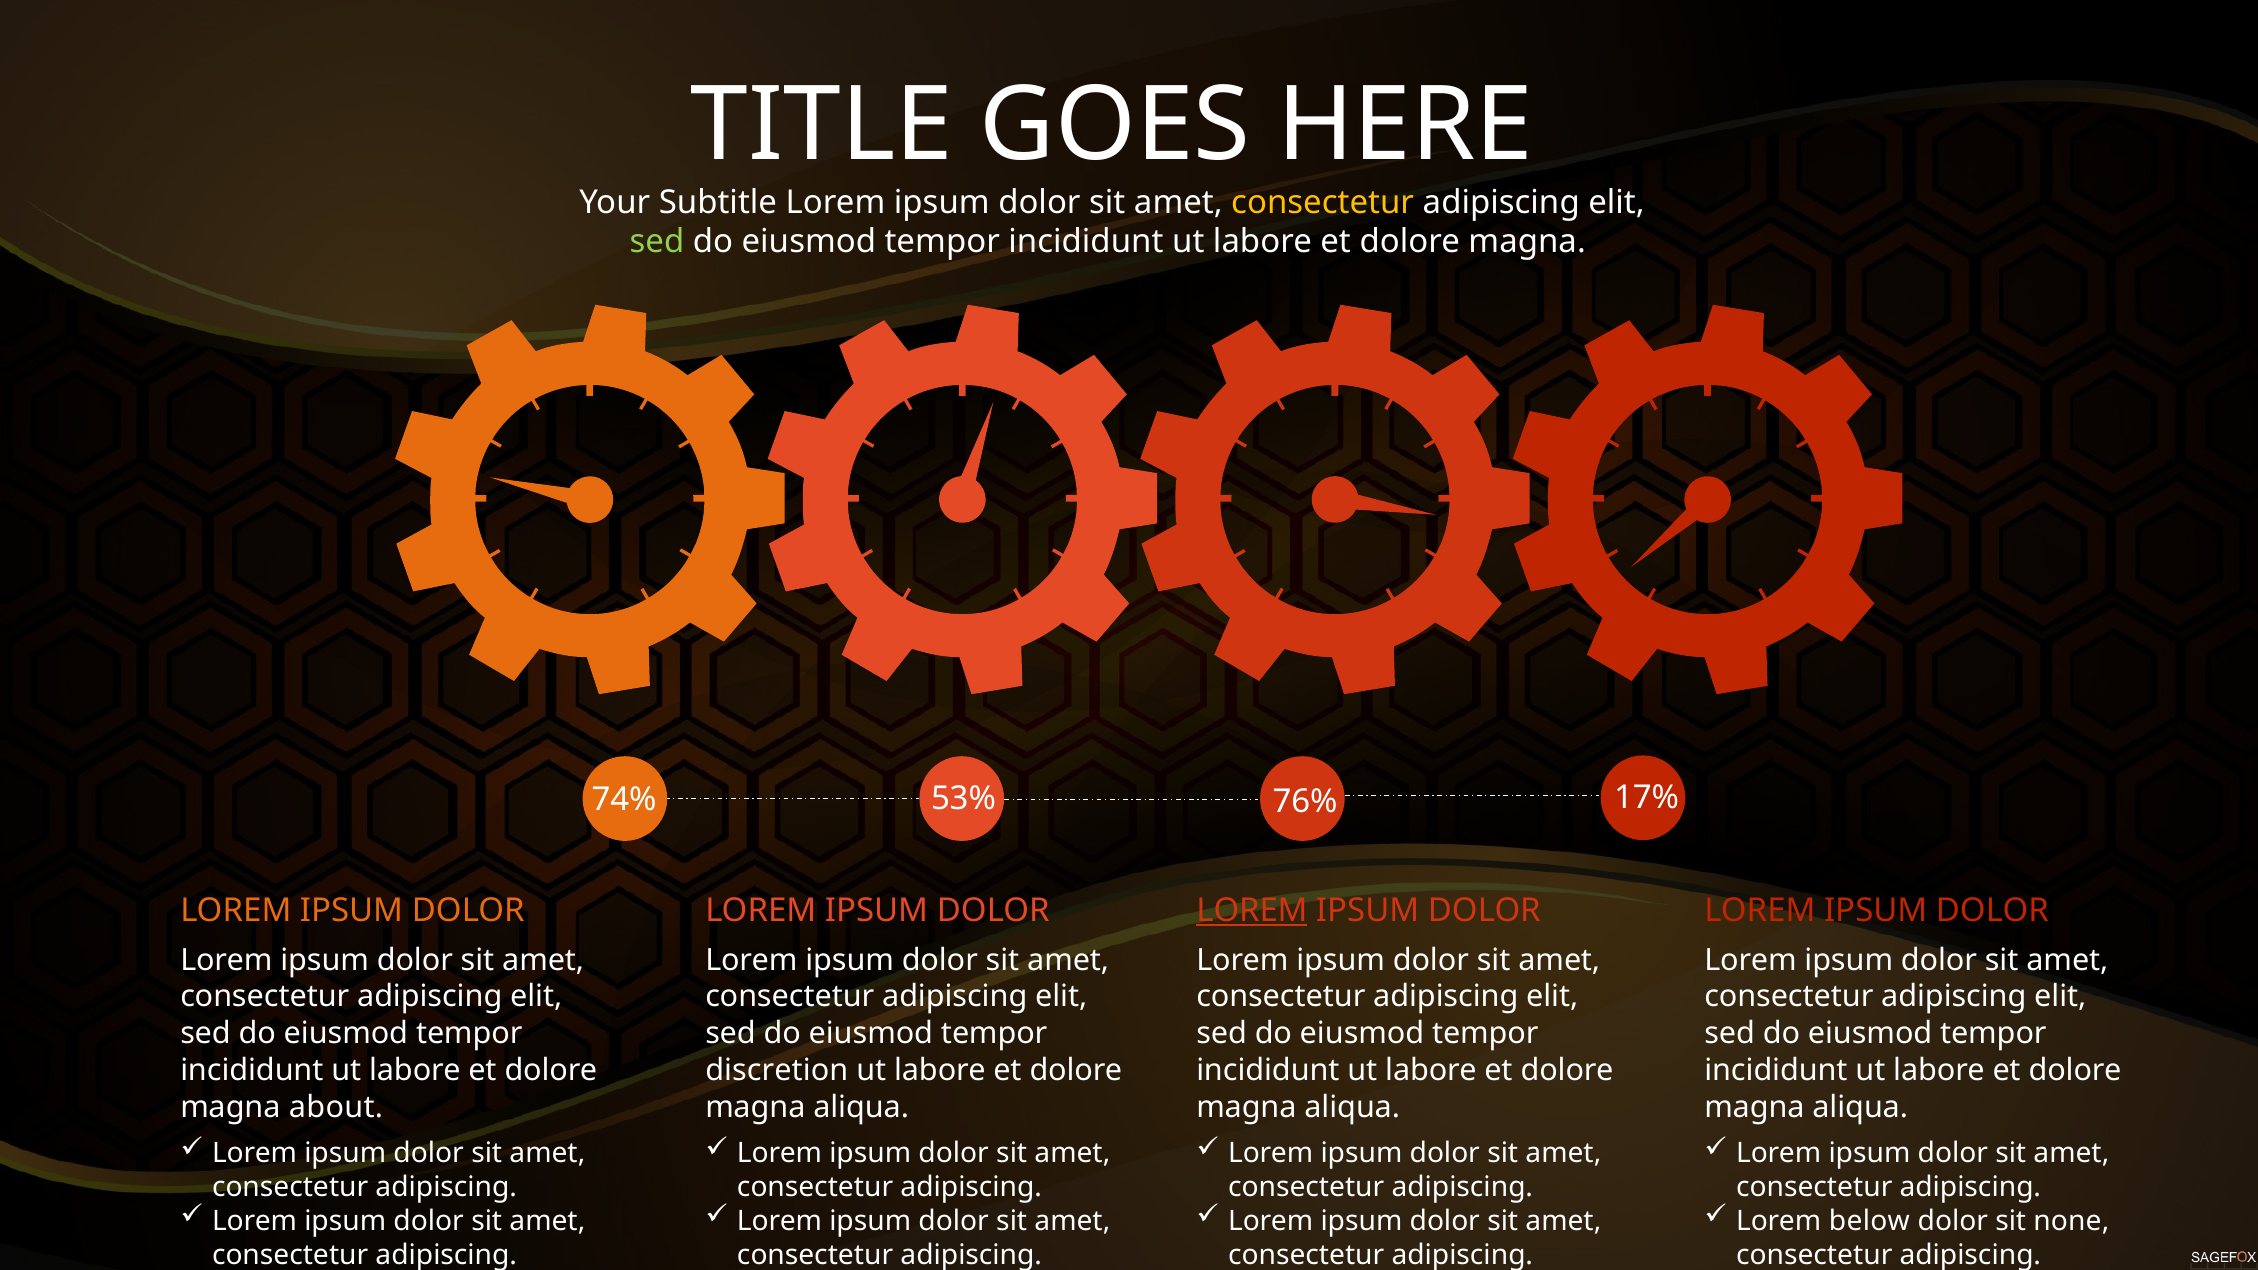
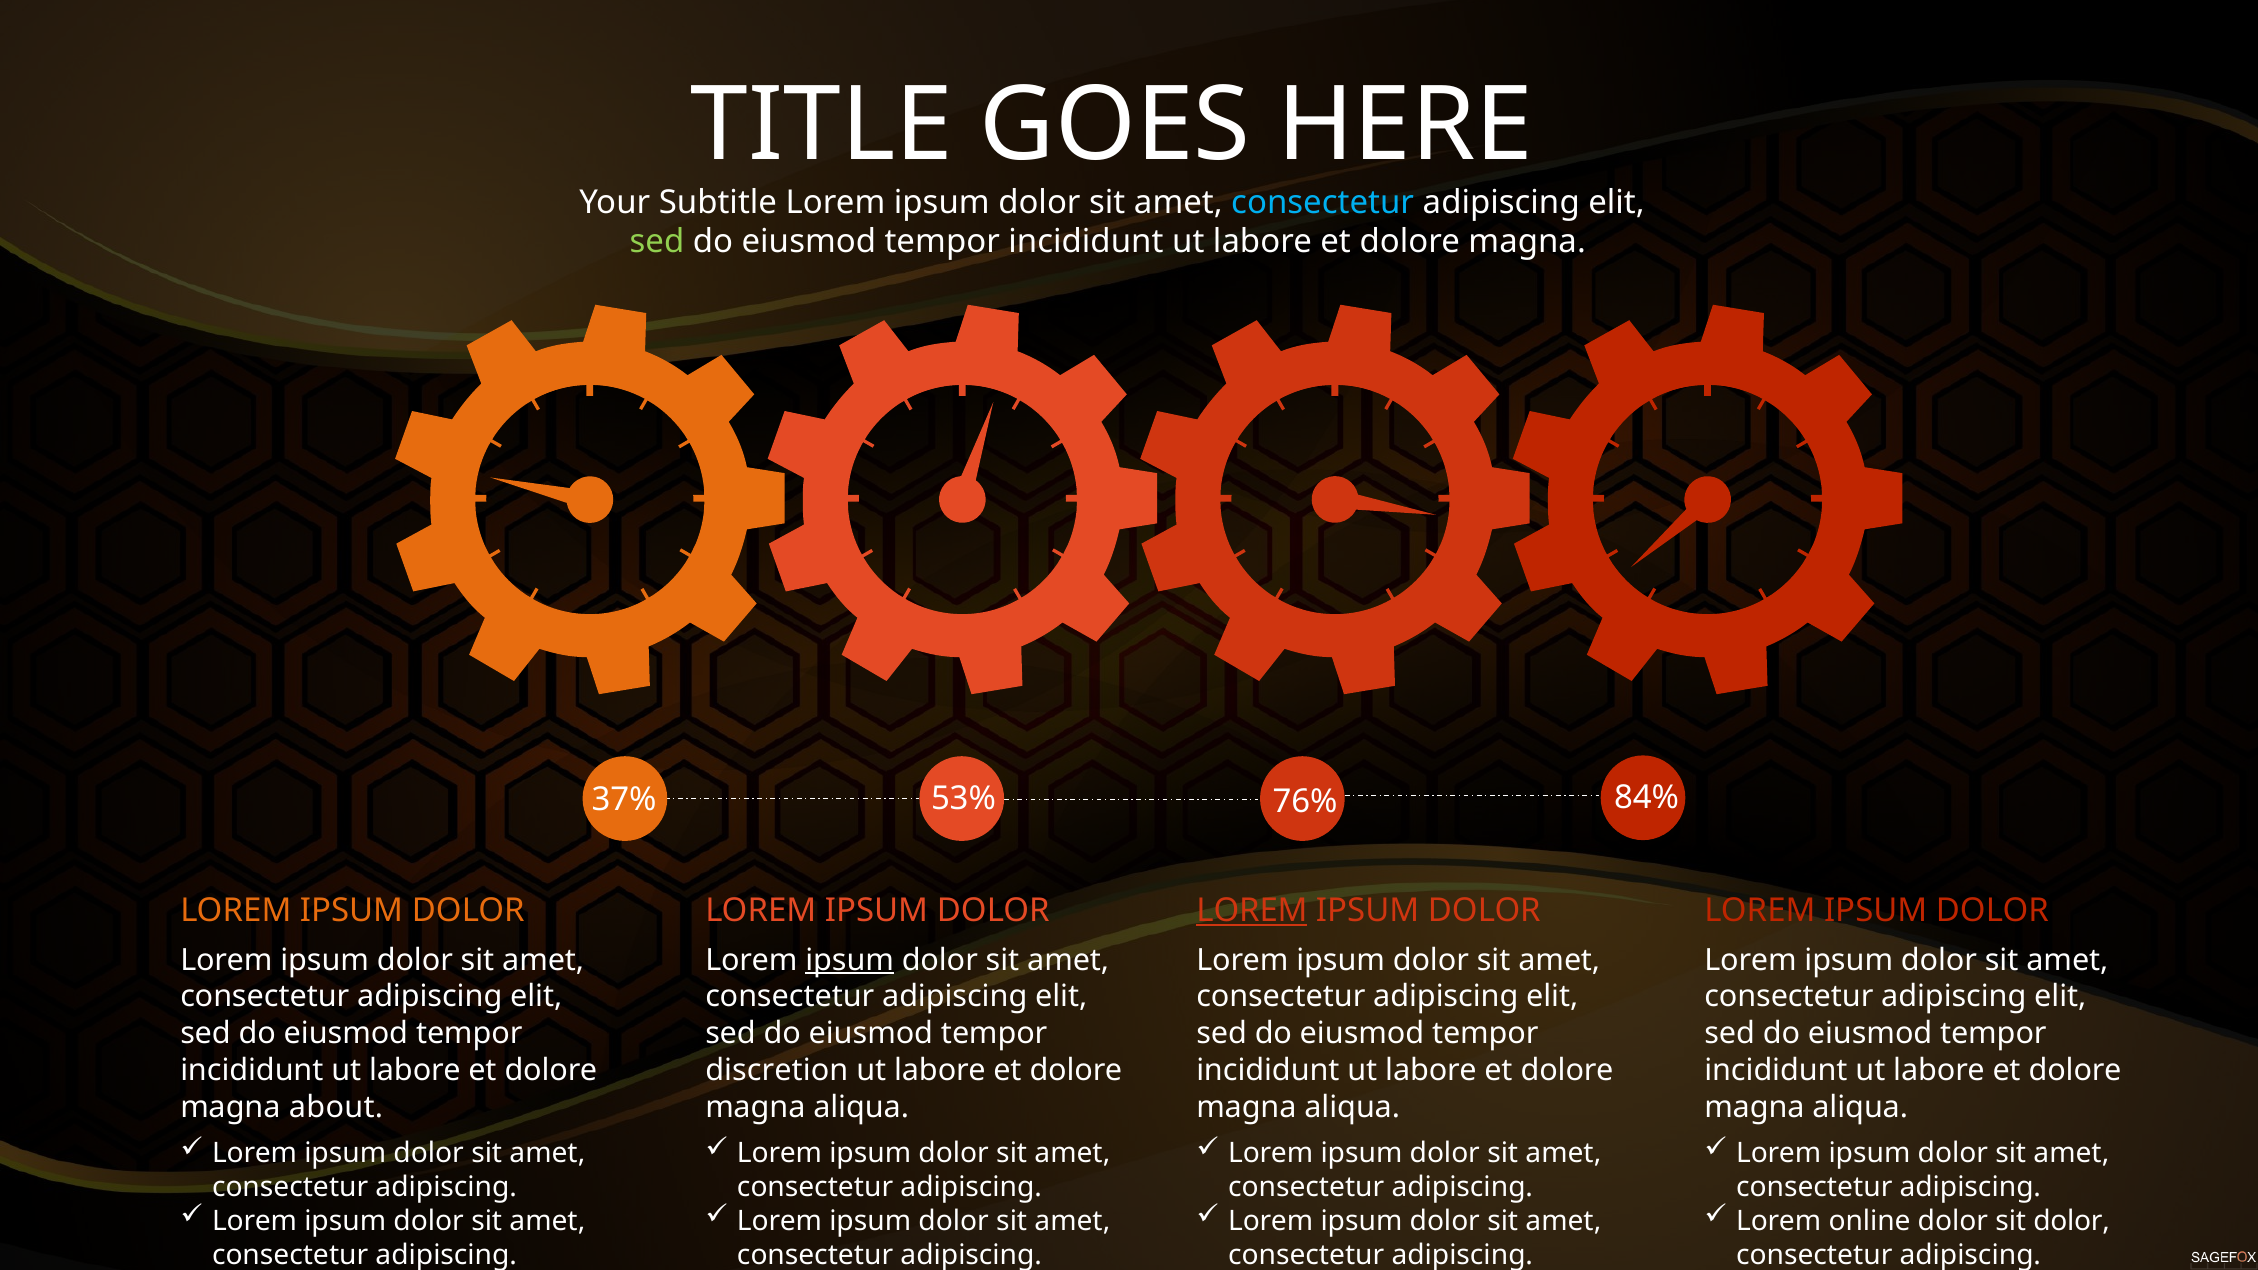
consectetur at (1323, 202) colour: yellow -> light blue
74%: 74% -> 37%
17%: 17% -> 84%
ipsum at (850, 960) underline: none -> present
below: below -> online
sit none: none -> dolor
